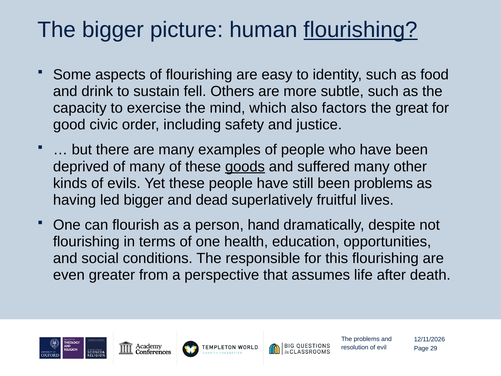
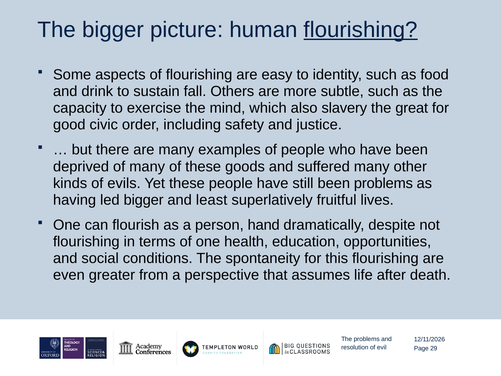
fell: fell -> fall
factors: factors -> slavery
goods underline: present -> none
dead: dead -> least
responsible: responsible -> spontaneity
